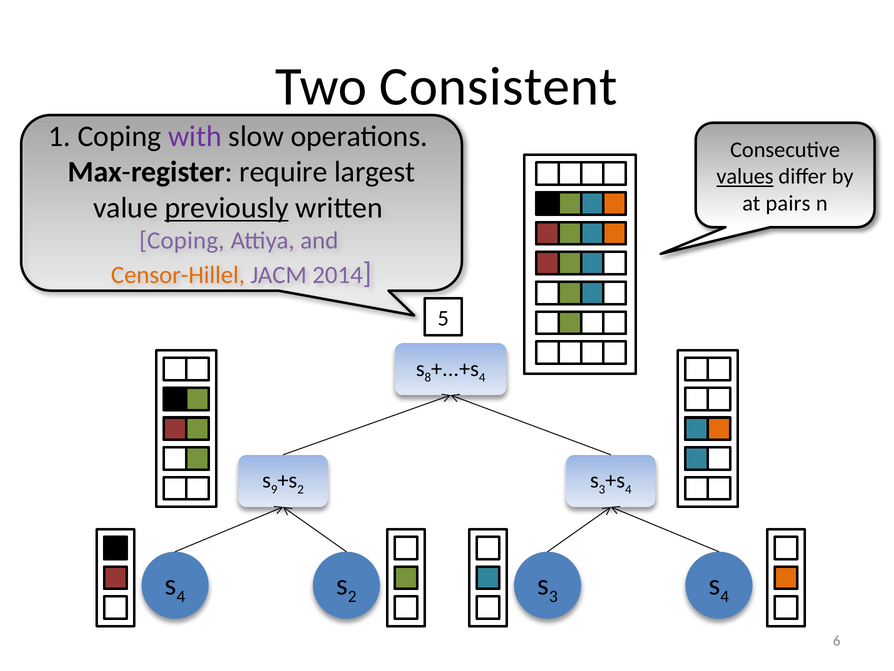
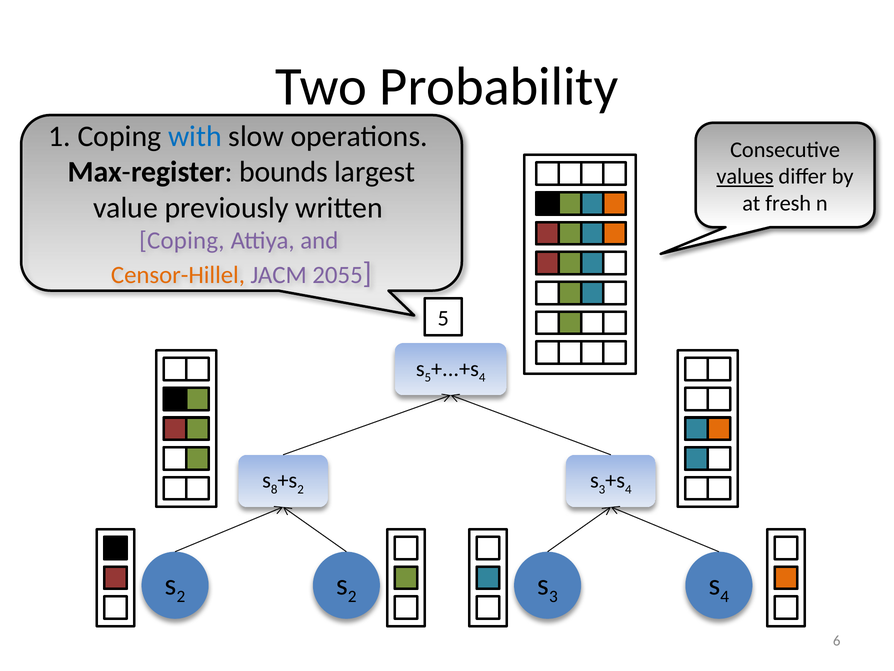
Consistent: Consistent -> Probability
with colour: purple -> blue
require: require -> bounds
pairs: pairs -> fresh
previously underline: present -> none
2014: 2014 -> 2055
8 at (428, 377): 8 -> 5
9: 9 -> 8
4 at (181, 596): 4 -> 2
